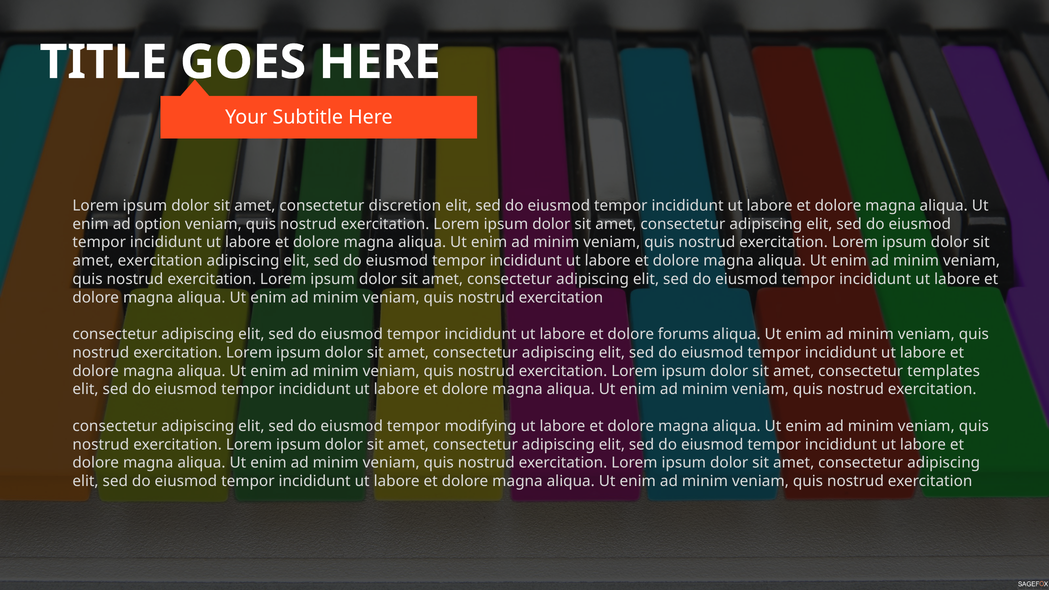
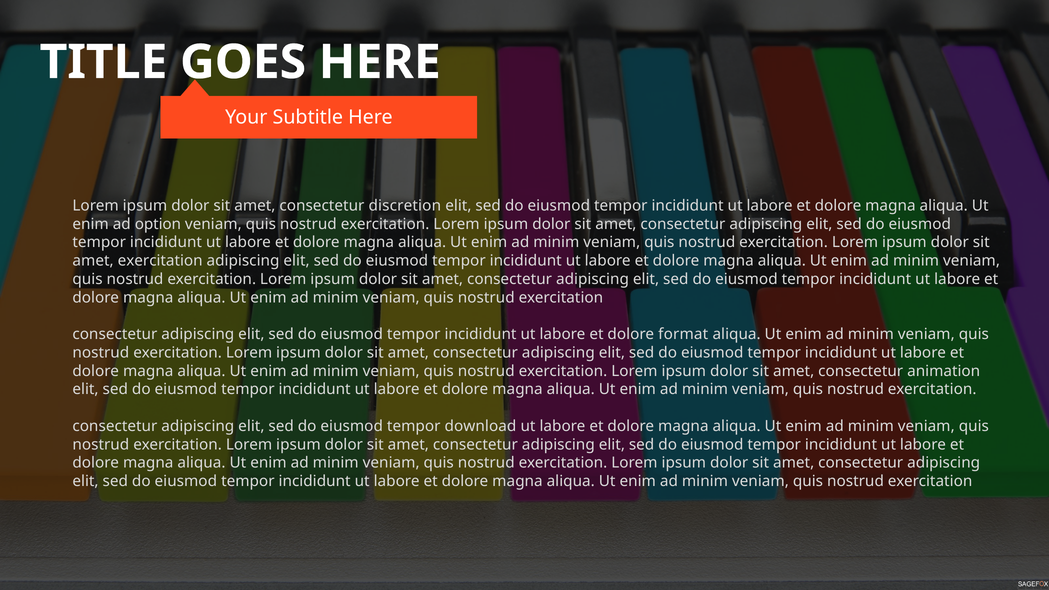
forums: forums -> format
templates: templates -> animation
modifying: modifying -> download
